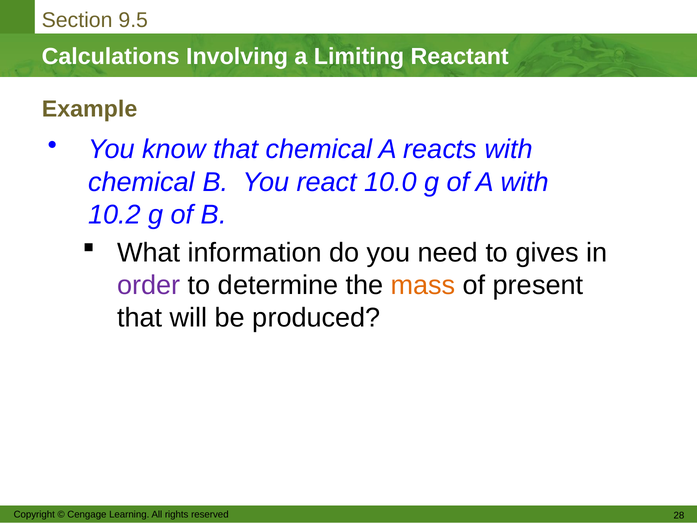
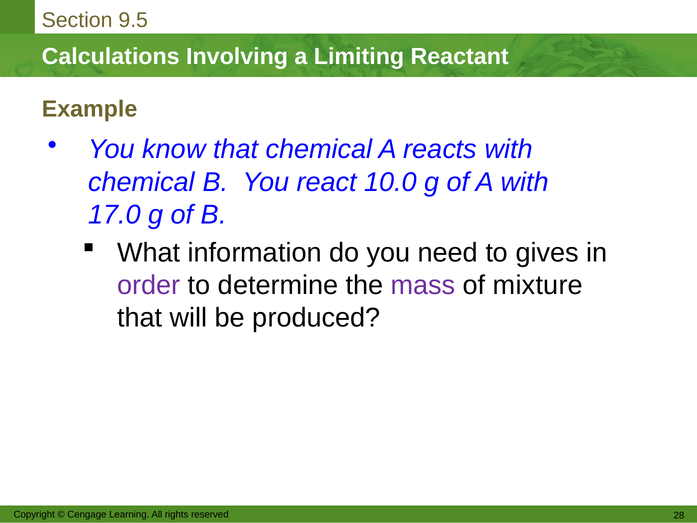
10.2: 10.2 -> 17.0
mass colour: orange -> purple
present: present -> mixture
